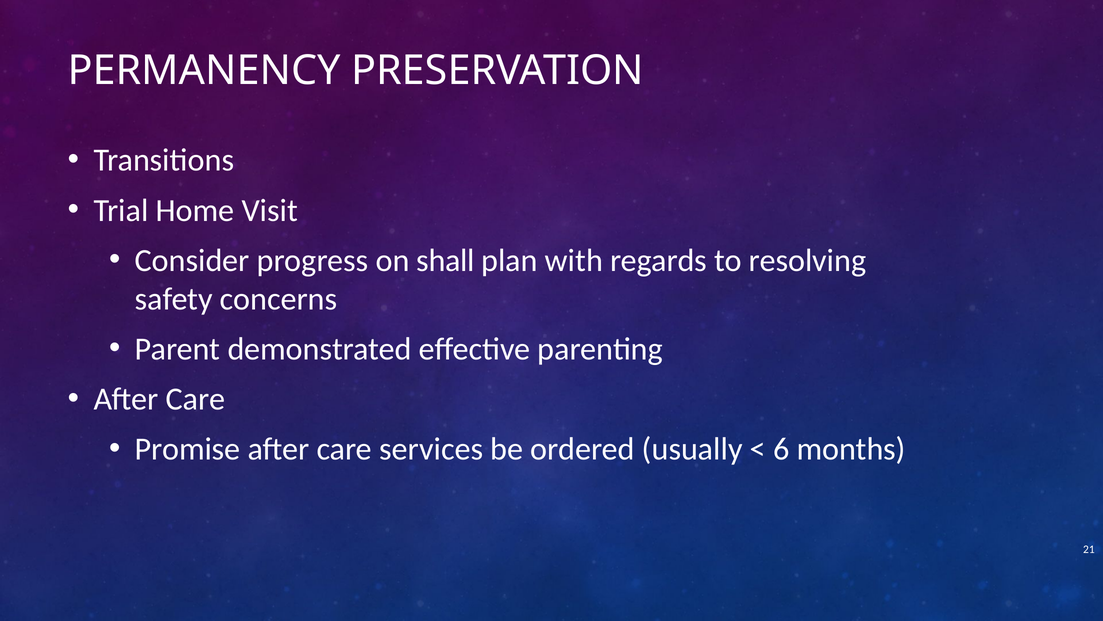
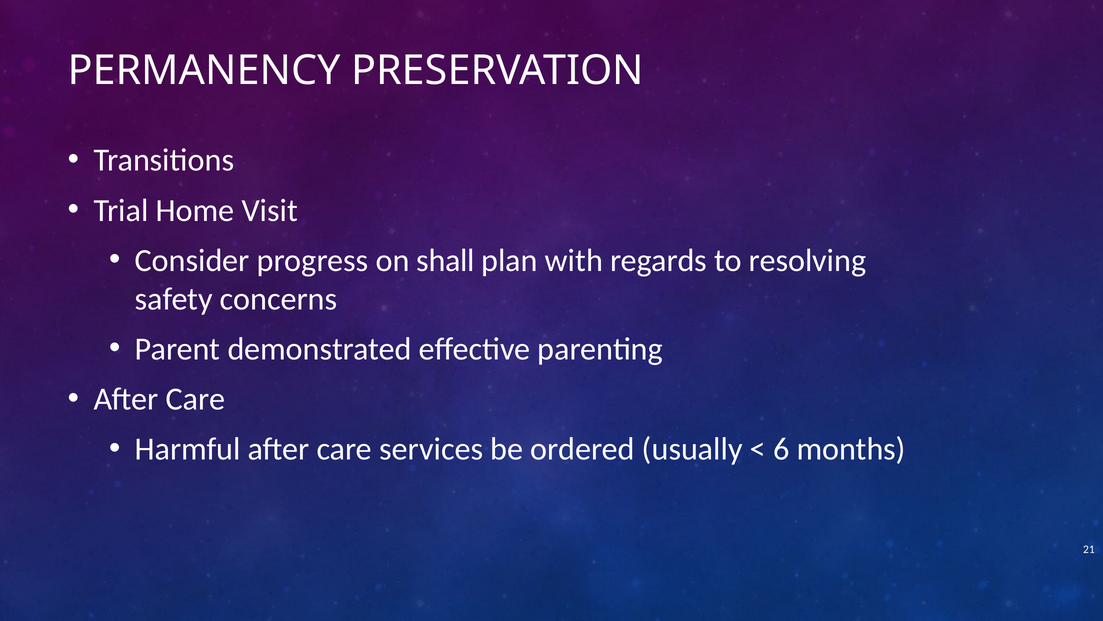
Promise: Promise -> Harmful
